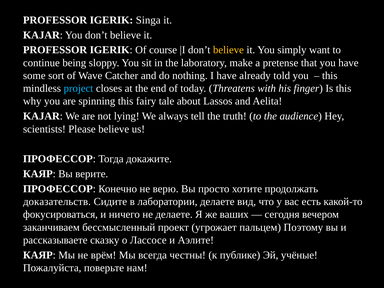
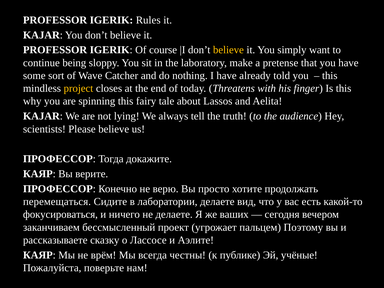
Singa: Singa -> Rules
project colour: light blue -> yellow
доказательств: доказательств -> перемещаться
